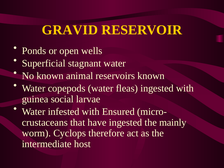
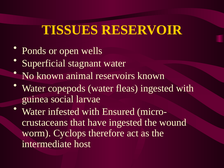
GRAVID: GRAVID -> TISSUES
mainly: mainly -> wound
